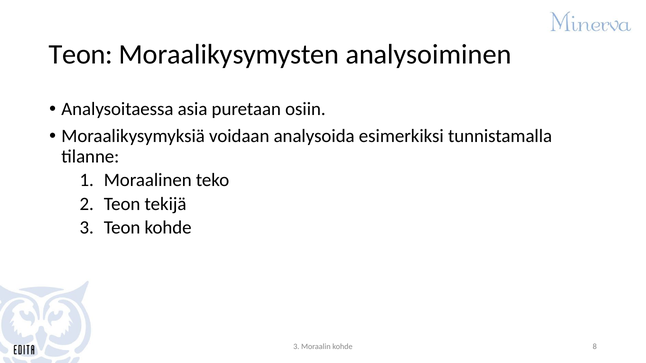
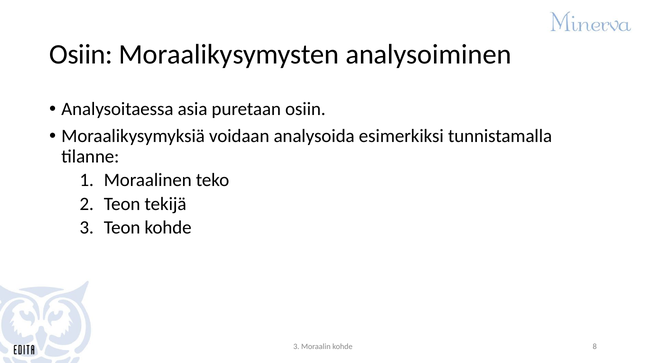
Teon at (81, 54): Teon -> Osiin
